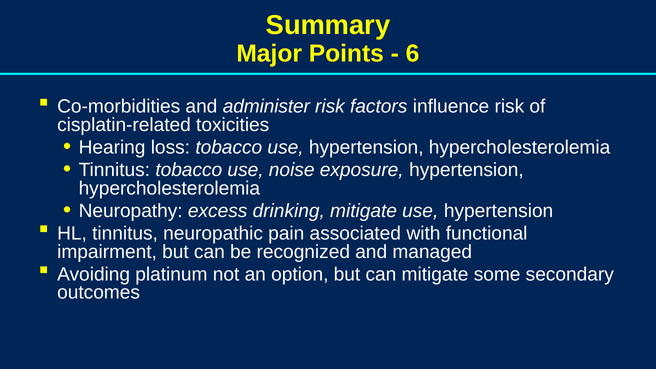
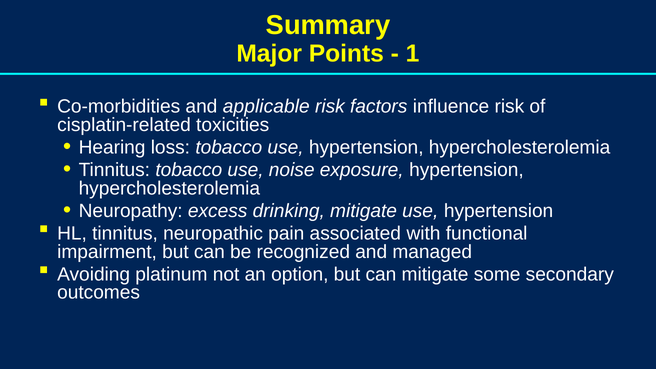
6: 6 -> 1
administer: administer -> applicable
